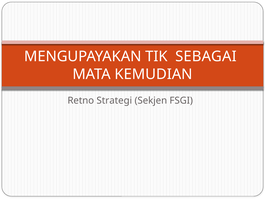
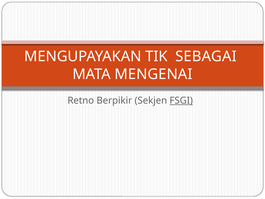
KEMUDIAN: KEMUDIAN -> MENGENAI
Strategi: Strategi -> Berpikir
FSGI underline: none -> present
